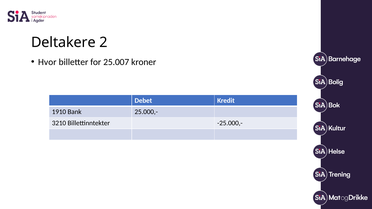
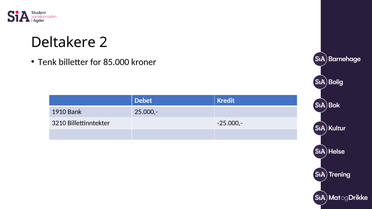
Hvor: Hvor -> Tenk
25.007: 25.007 -> 85.000
